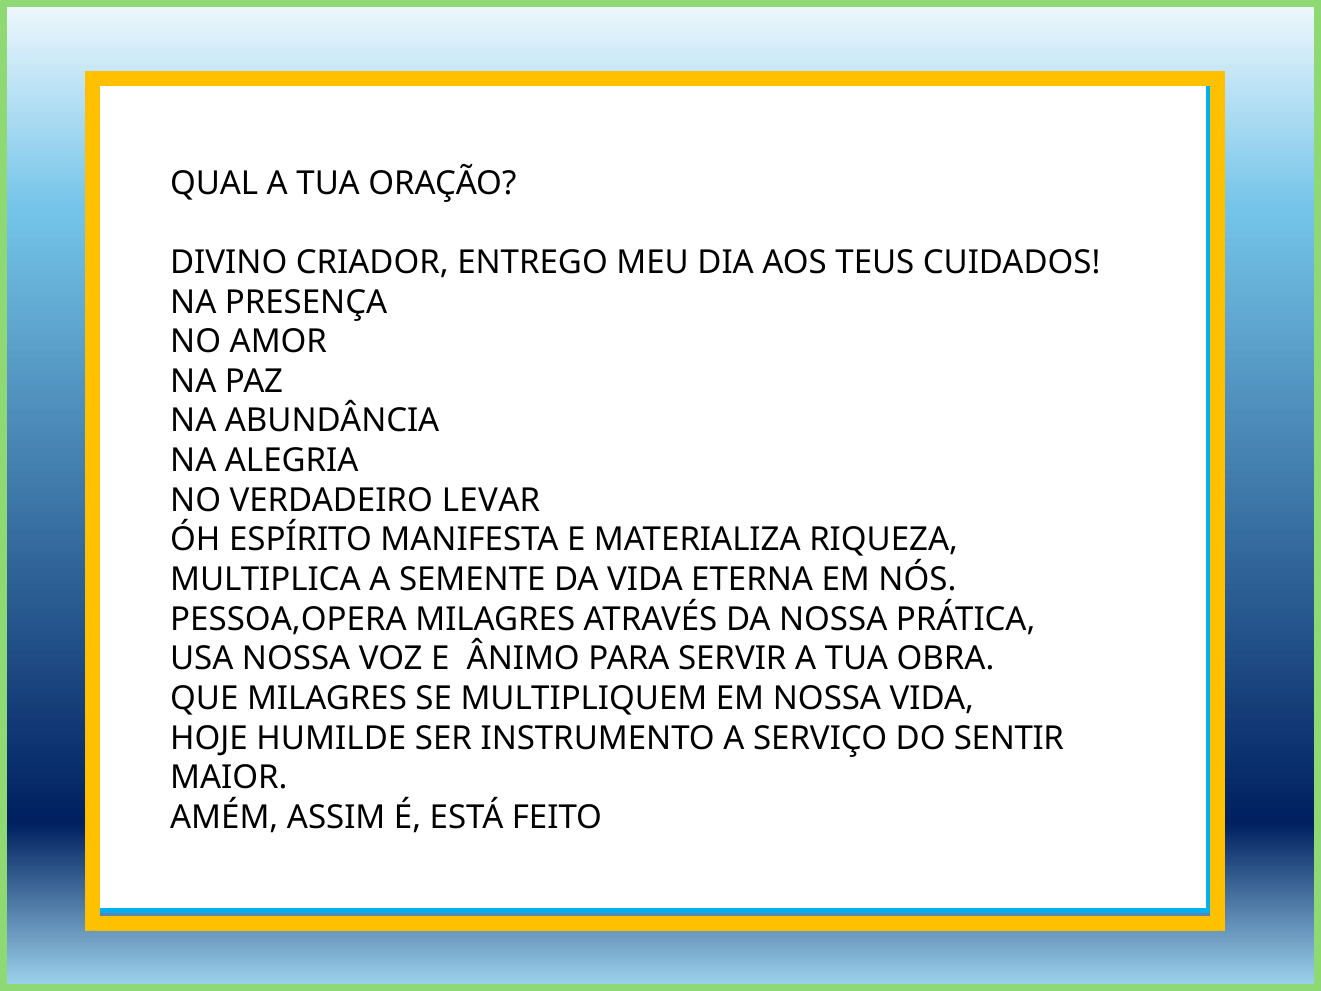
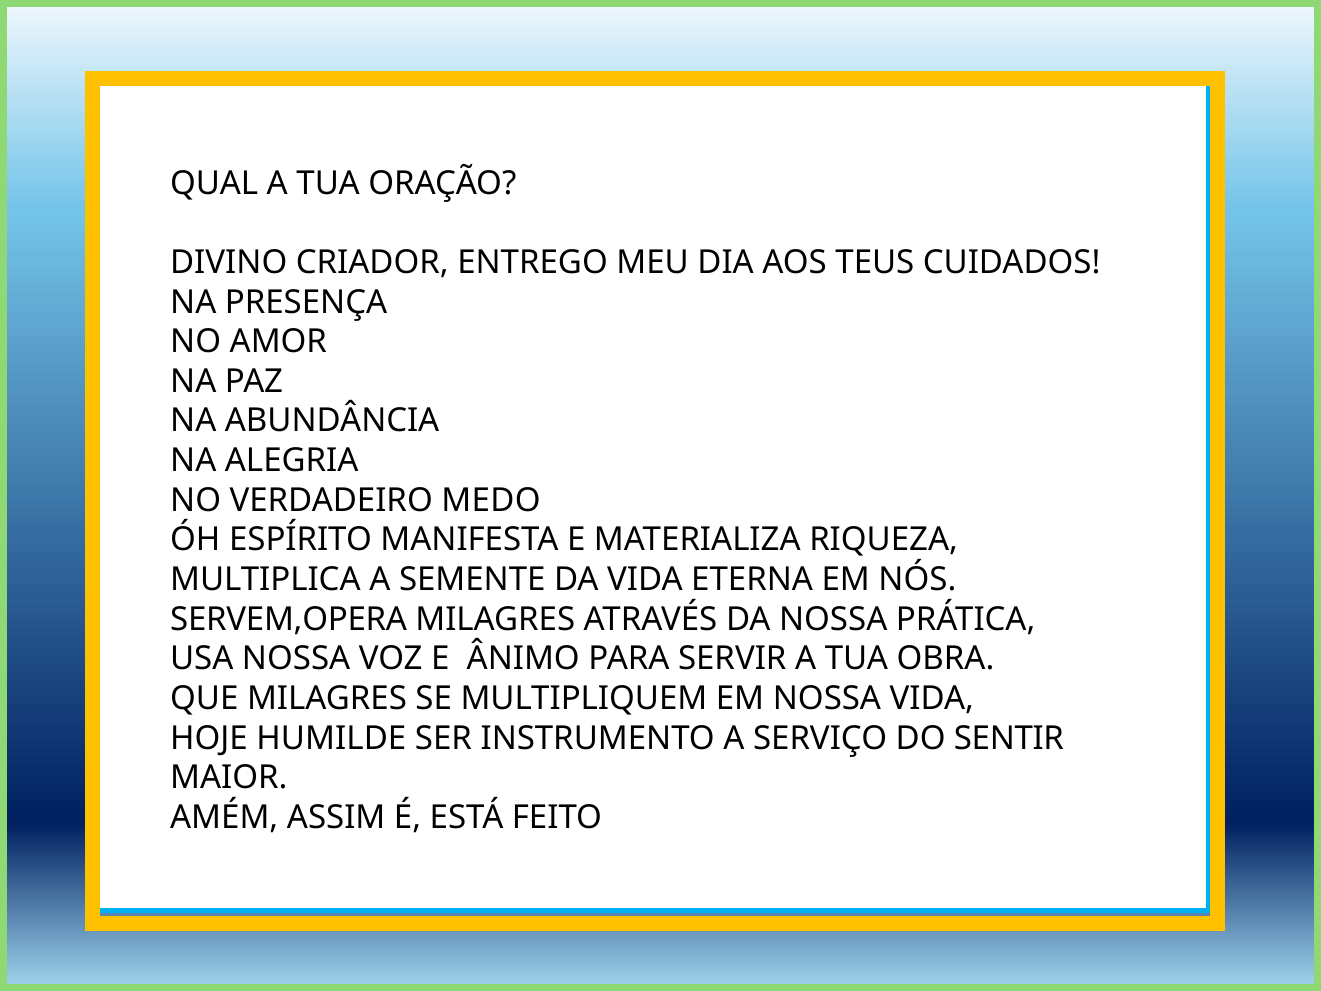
LEVAR: LEVAR -> MEDO
PESSOA,OPERA: PESSOA,OPERA -> SERVEM,OPERA
